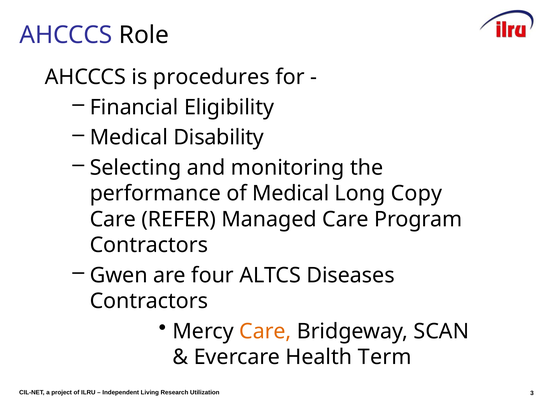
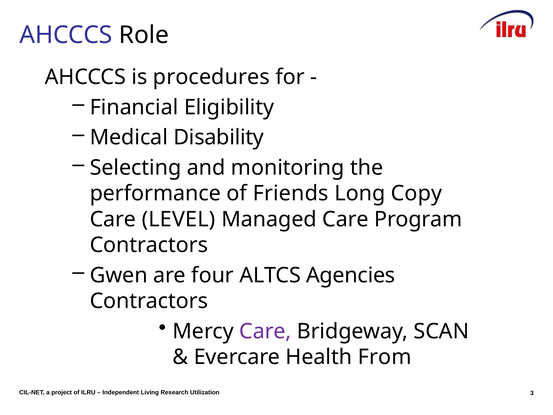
of Medical: Medical -> Friends
REFER: REFER -> LEVEL
Diseases: Diseases -> Agencies
Care at (265, 331) colour: orange -> purple
Term: Term -> From
